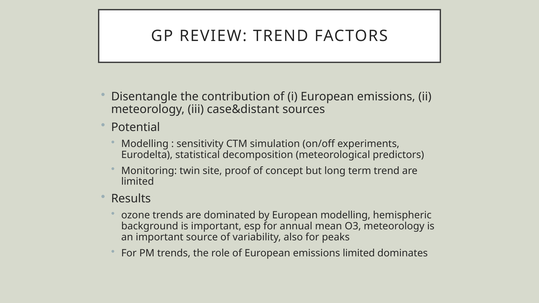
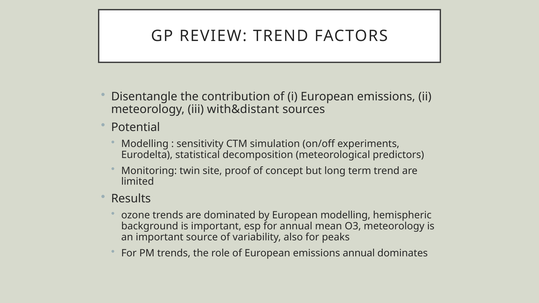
case&distant: case&distant -> with&distant
emissions limited: limited -> annual
